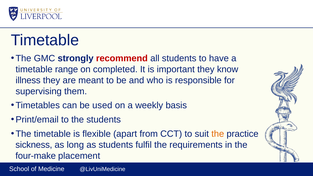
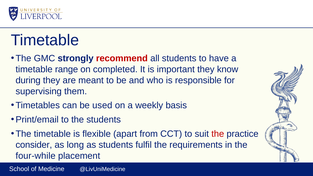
illness: illness -> during
the at (218, 134) colour: orange -> red
sickness: sickness -> consider
four-make: four-make -> four-while
